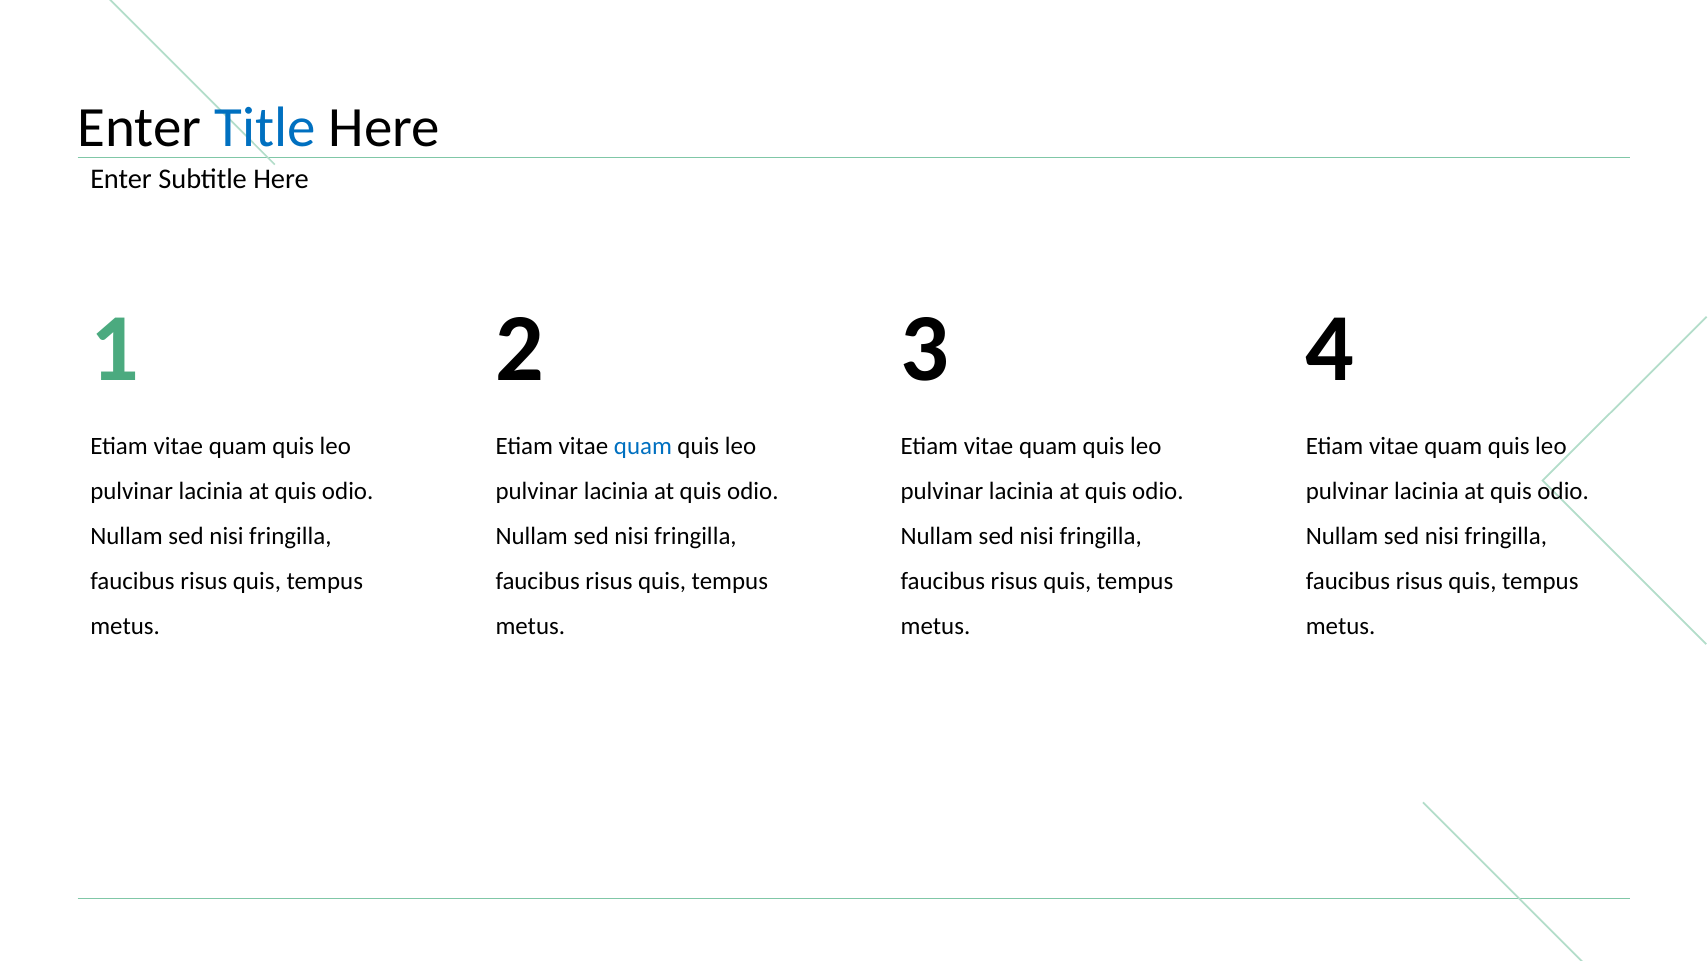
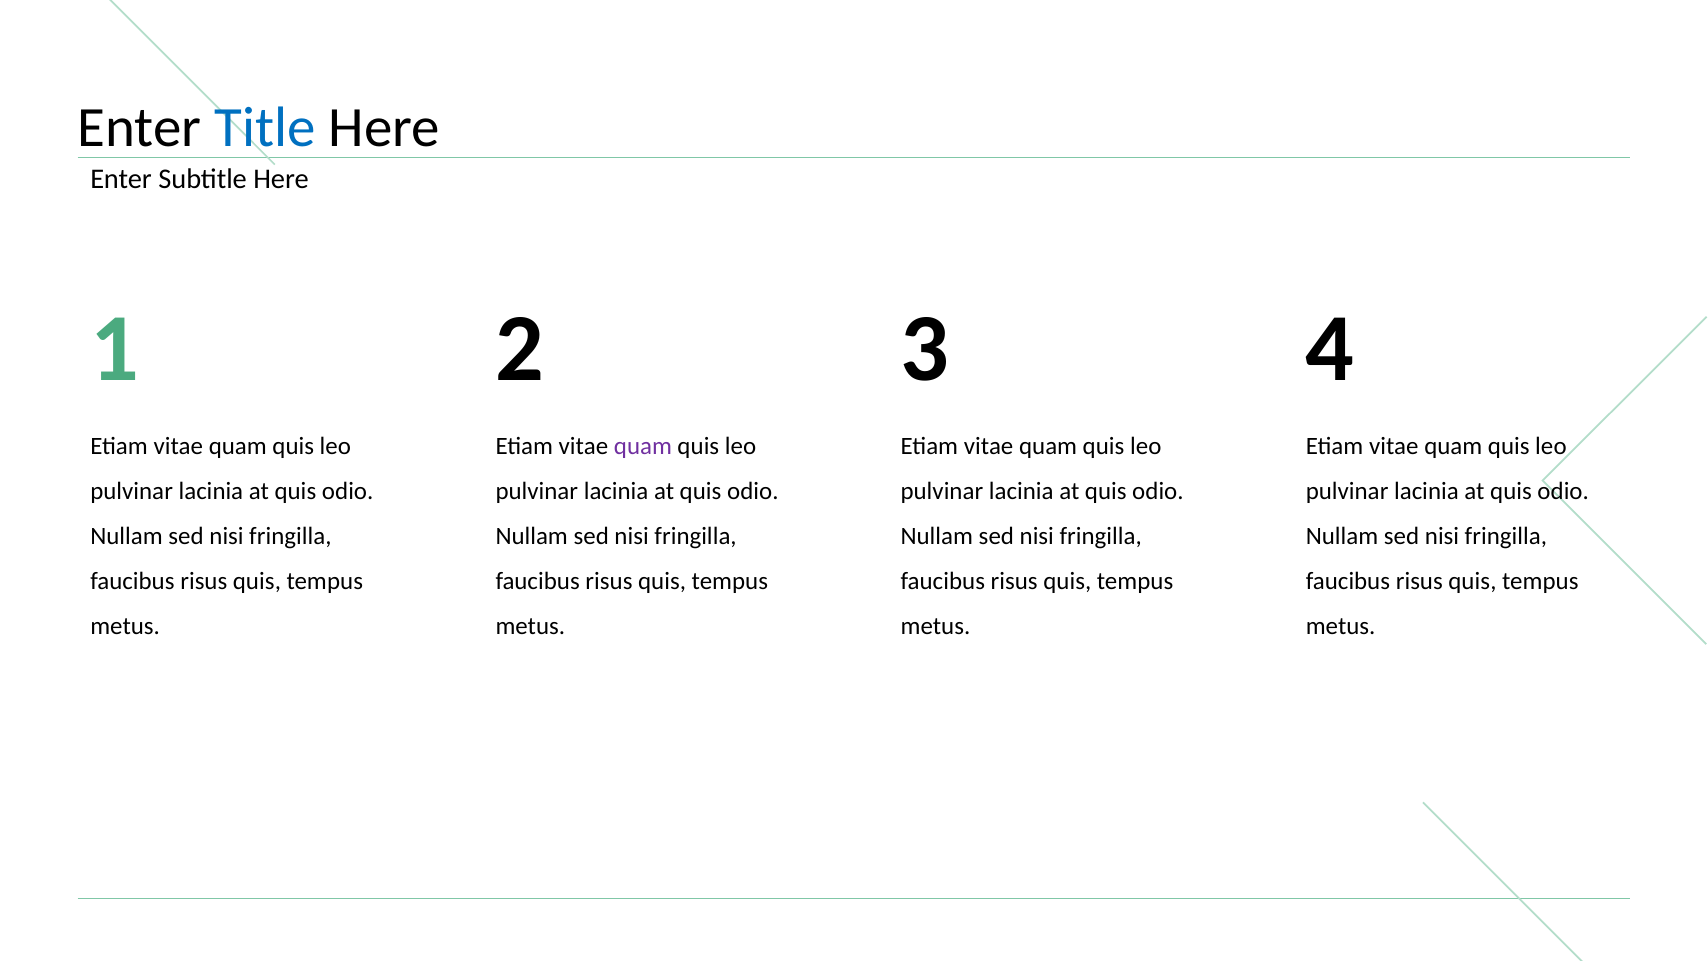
quam at (643, 446) colour: blue -> purple
